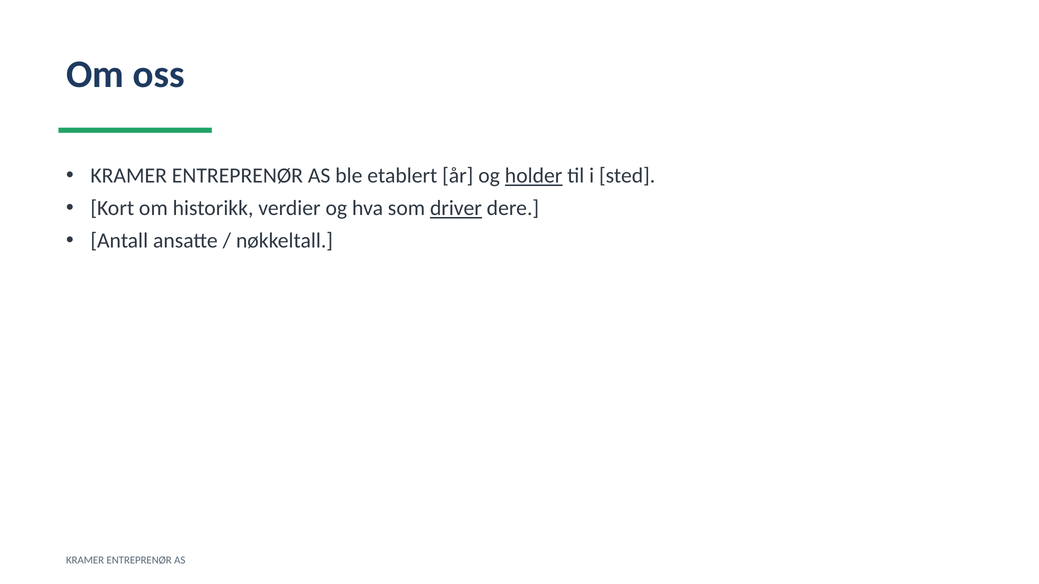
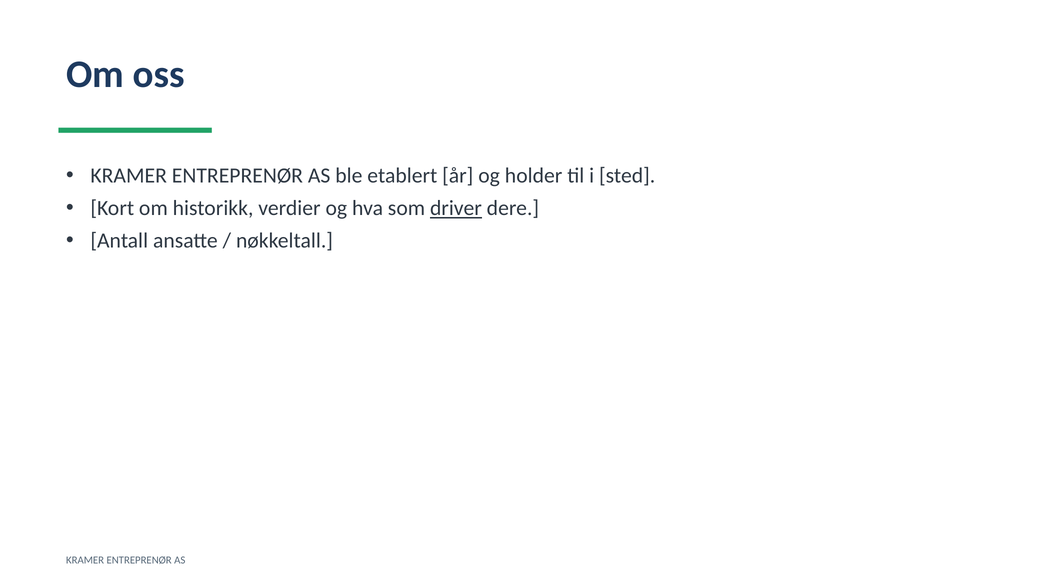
holder underline: present -> none
